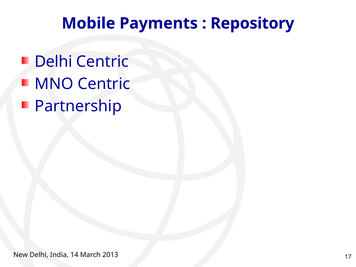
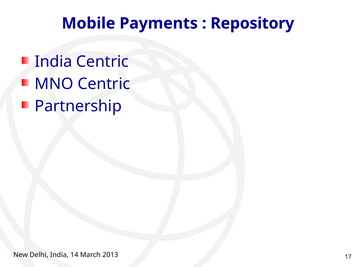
Delhi at (53, 62): Delhi -> India
